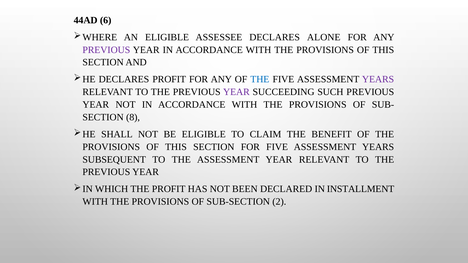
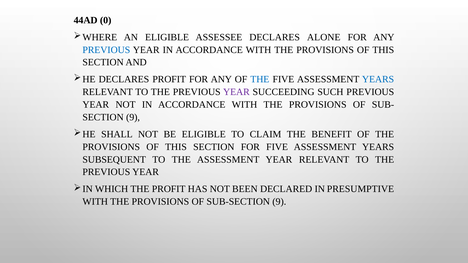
6: 6 -> 0
PREVIOUS at (106, 50) colour: purple -> blue
YEARS at (378, 79) colour: purple -> blue
SECTION 8: 8 -> 9
INSTALLMENT: INSTALLMENT -> PRESUMPTIVE
SUB-SECTION 2: 2 -> 9
